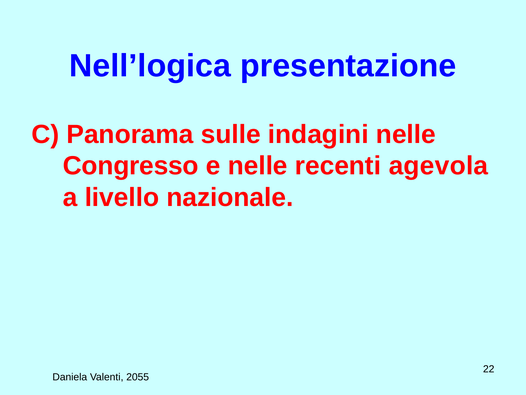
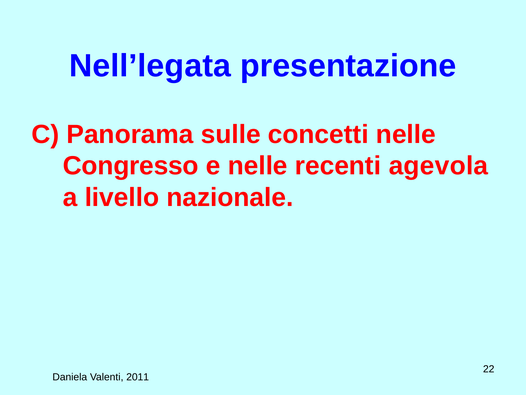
Nell’logica: Nell’logica -> Nell’legata
indagini: indagini -> concetti
2055: 2055 -> 2011
